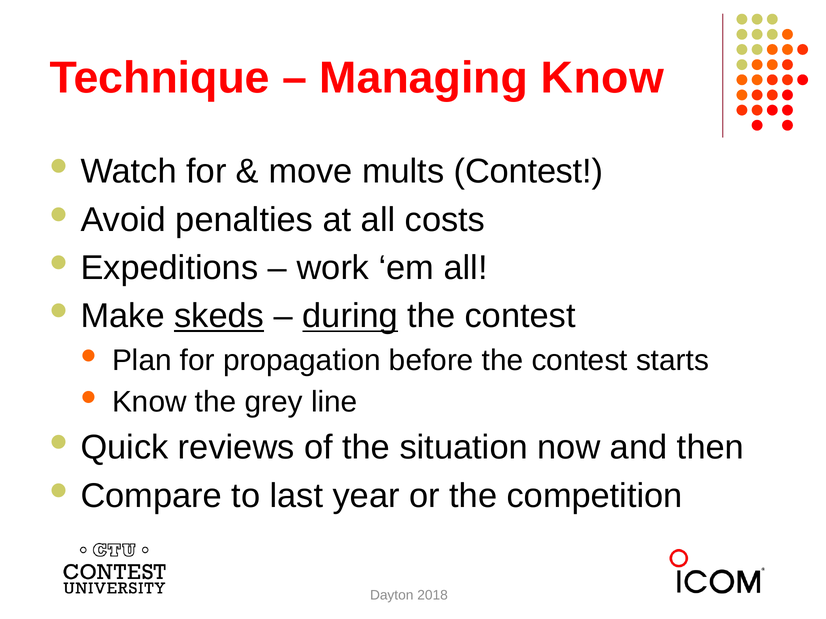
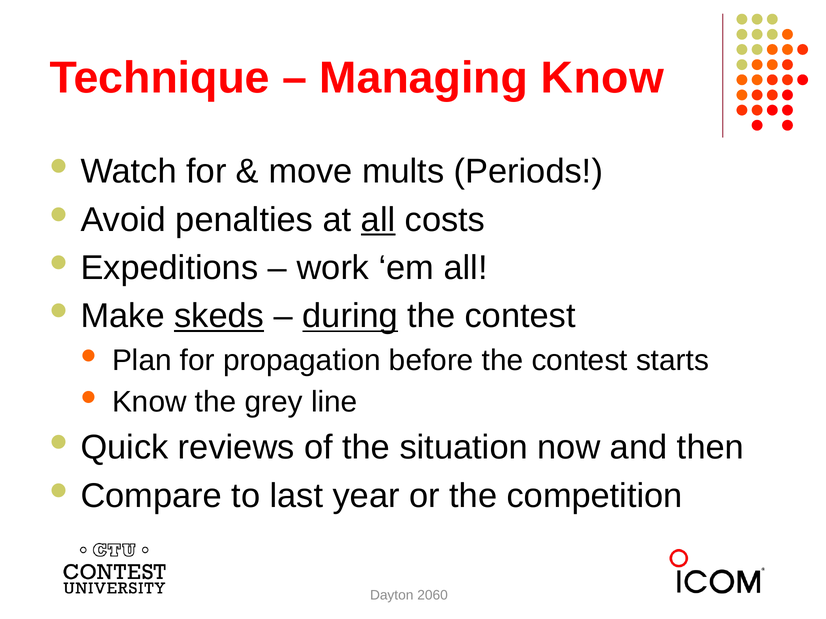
mults Contest: Contest -> Periods
all at (378, 220) underline: none -> present
2018: 2018 -> 2060
